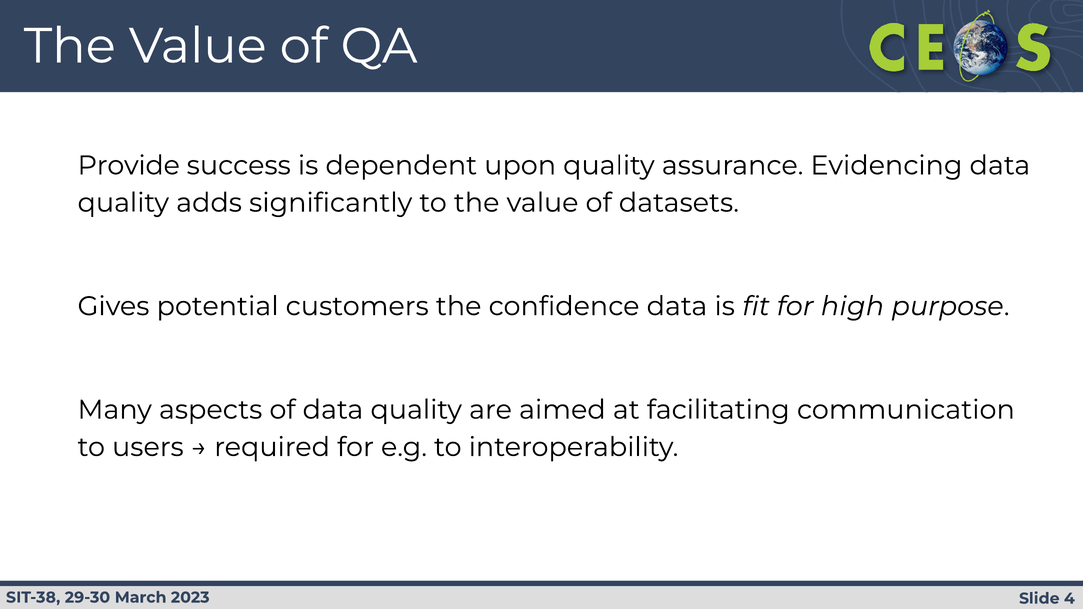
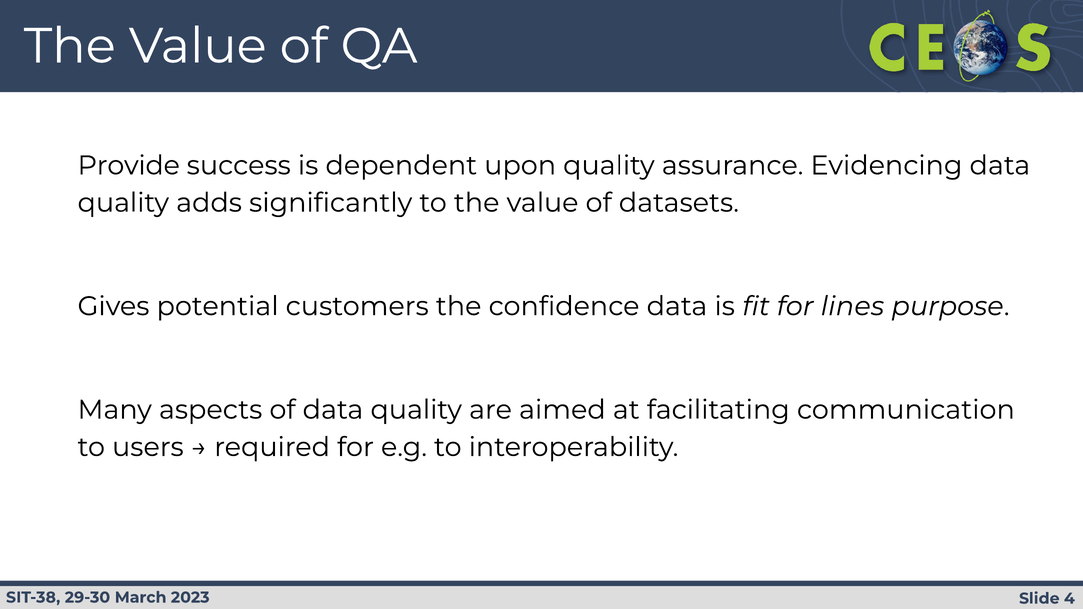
high: high -> lines
